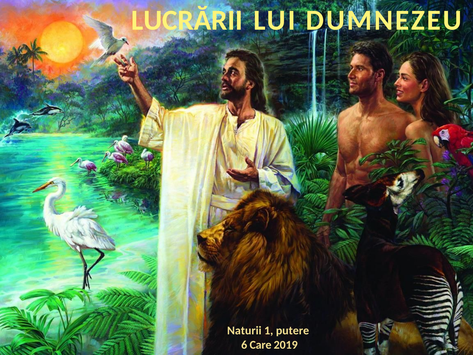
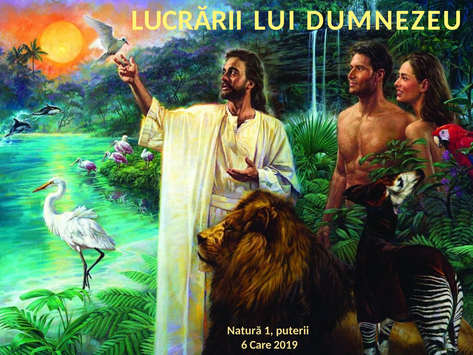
Naturii: Naturii -> Natură
putere: putere -> puterii
